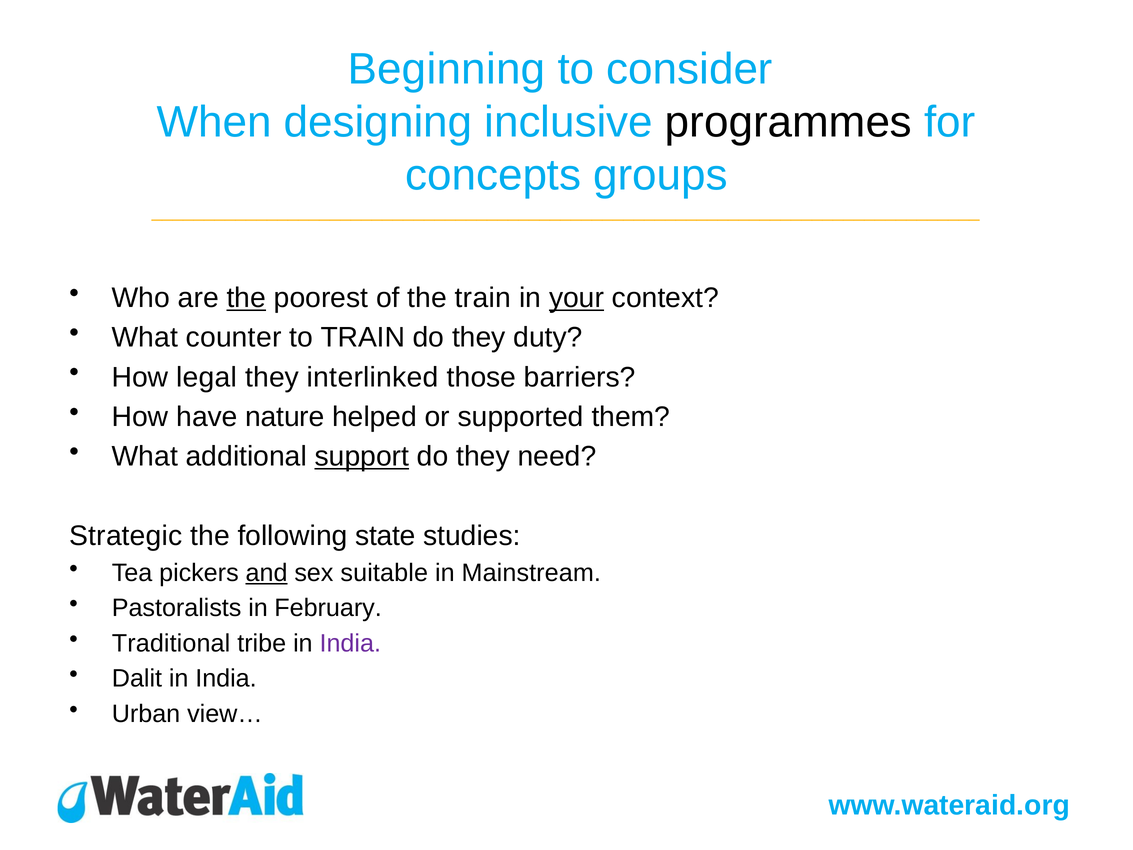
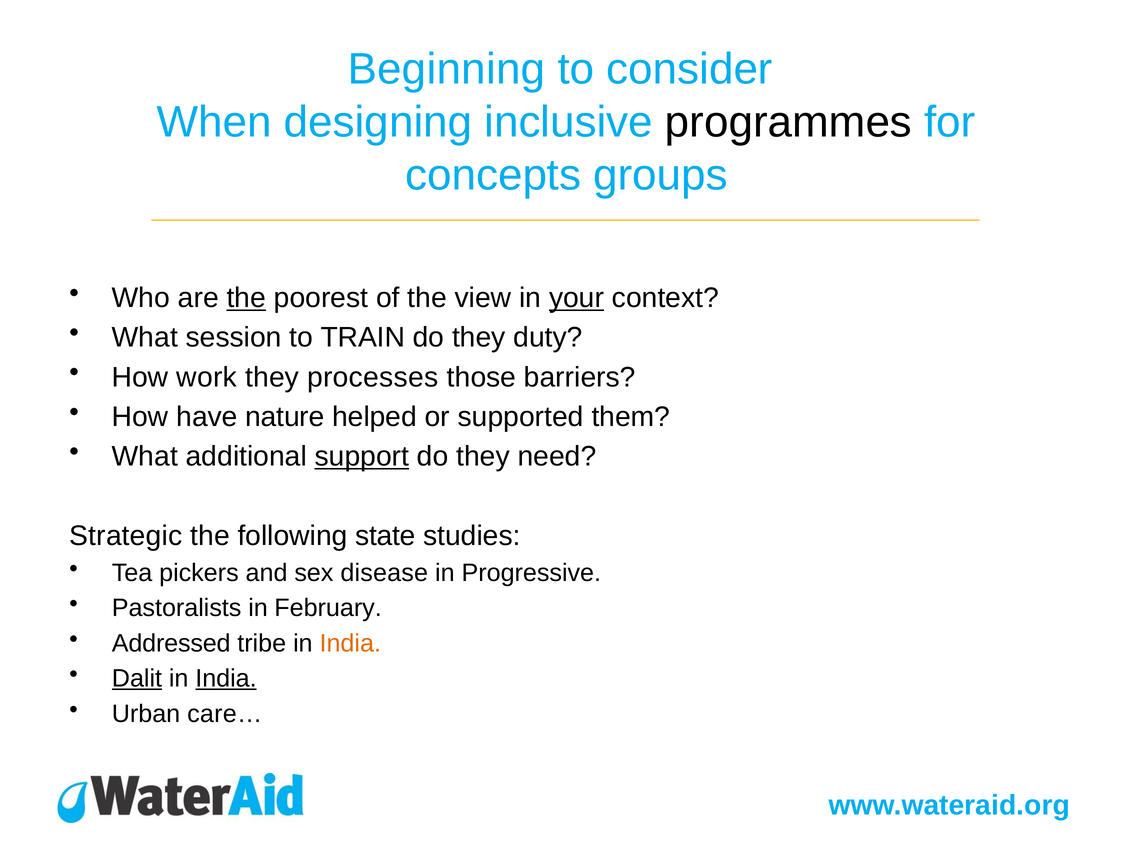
the train: train -> view
counter: counter -> session
legal: legal -> work
interlinked: interlinked -> processes
and underline: present -> none
suitable: suitable -> disease
Mainstream: Mainstream -> Progressive
Traditional: Traditional -> Addressed
India at (350, 643) colour: purple -> orange
Dalit underline: none -> present
India at (226, 678) underline: none -> present
view…: view… -> care…
